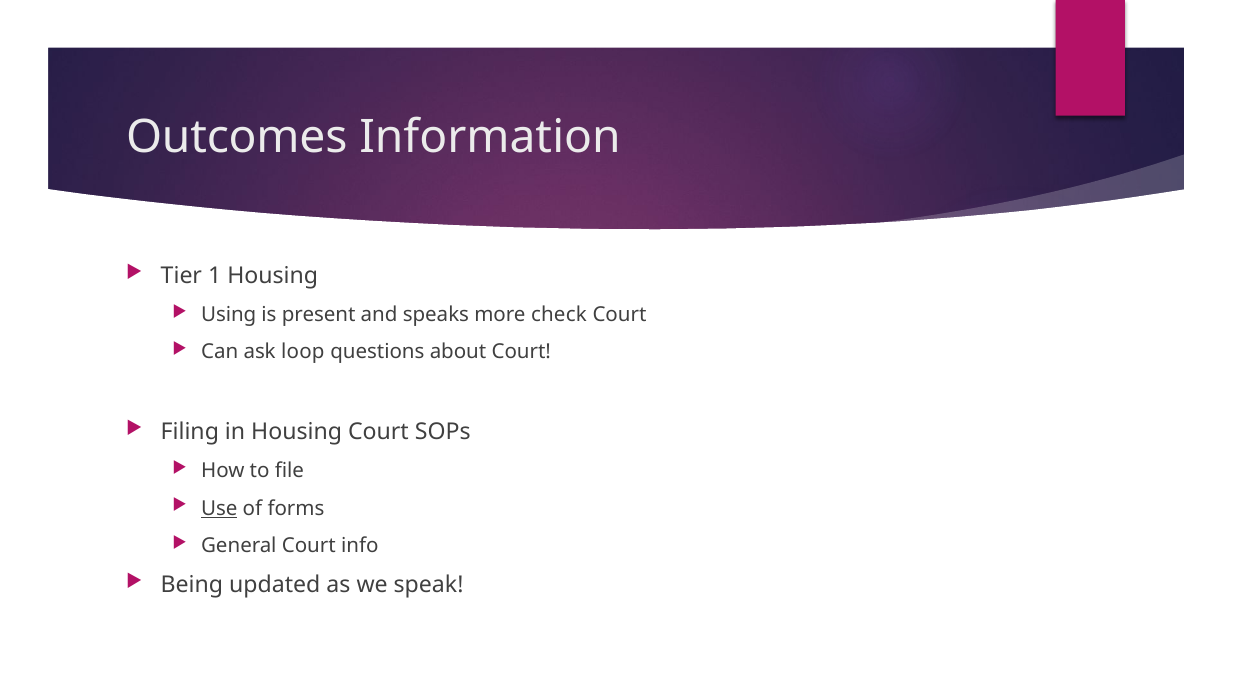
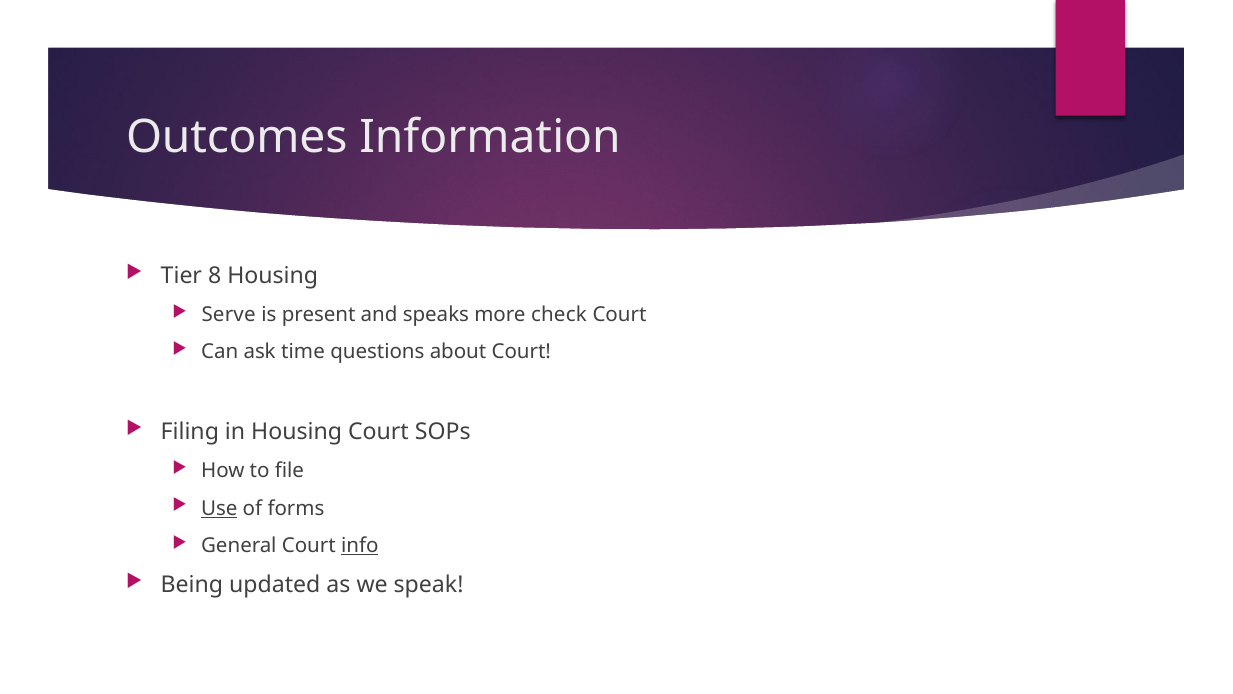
1: 1 -> 8
Using: Using -> Serve
loop: loop -> time
info underline: none -> present
